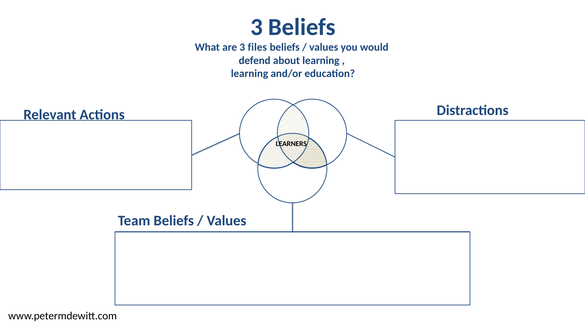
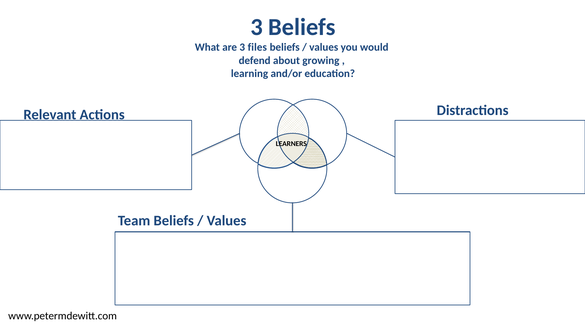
about learning: learning -> growing
